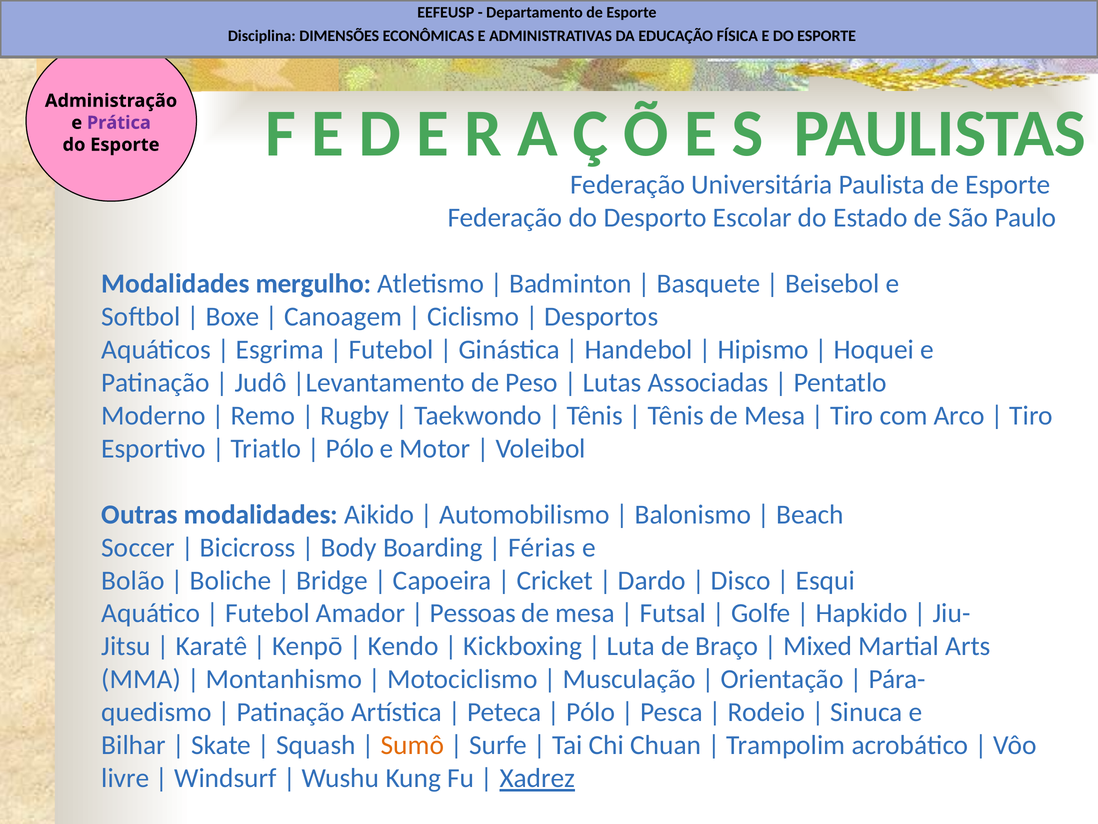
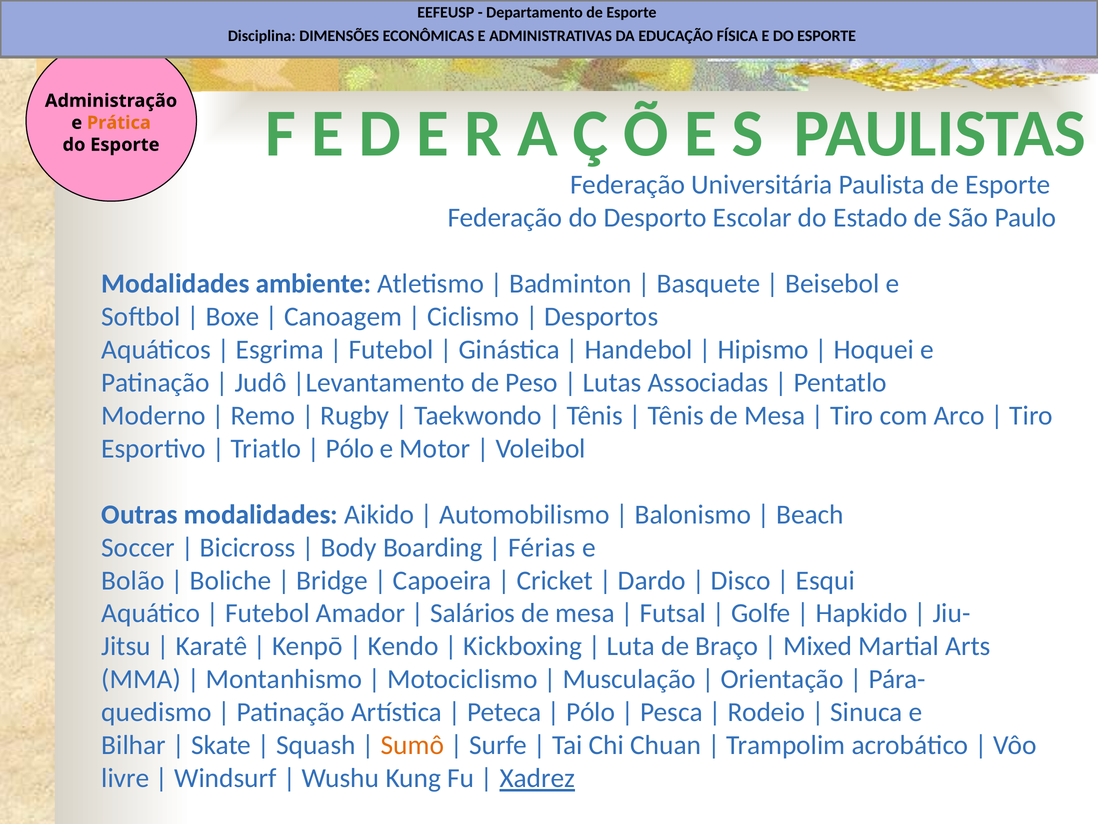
Prática colour: purple -> orange
mergulho: mergulho -> ambiente
Pessoas: Pessoas -> Salários
